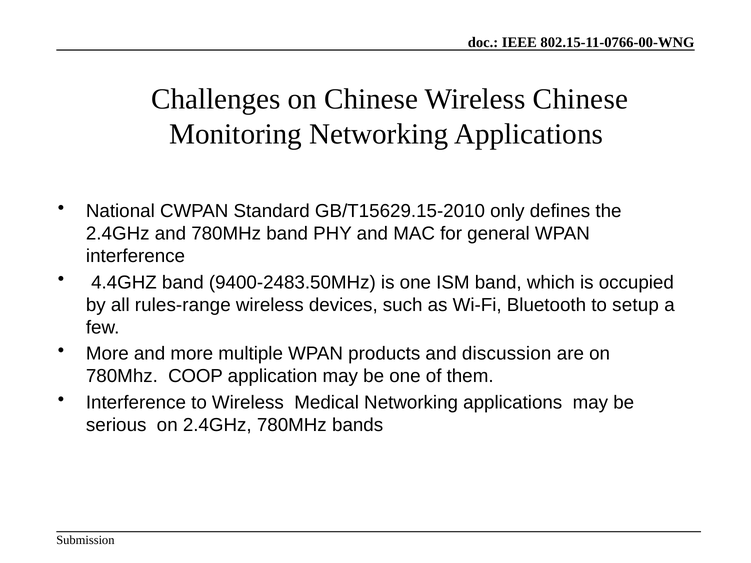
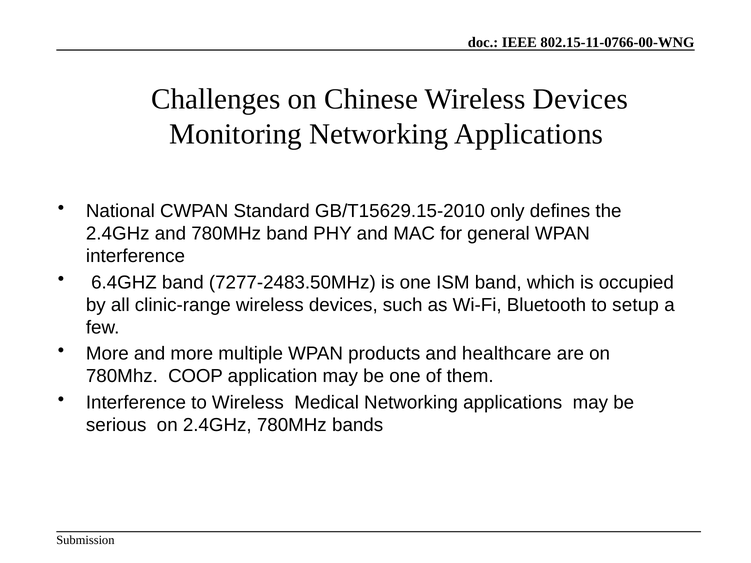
Chinese Wireless Chinese: Chinese -> Devices
4.4GHZ: 4.4GHZ -> 6.4GHZ
9400-2483.50MHz: 9400-2483.50MHz -> 7277-2483.50MHz
rules-range: rules-range -> clinic-range
discussion: discussion -> healthcare
